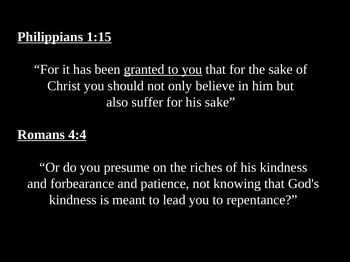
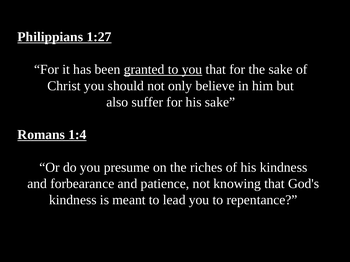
1:15: 1:15 -> 1:27
4:4: 4:4 -> 1:4
